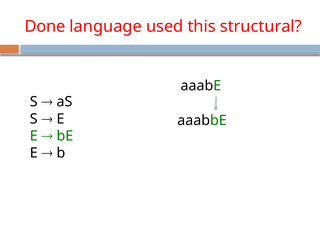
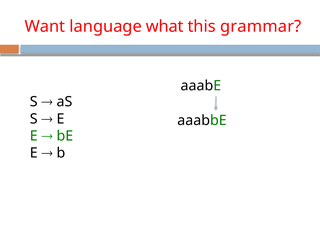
Done: Done -> Want
used: used -> what
structural: structural -> grammar
